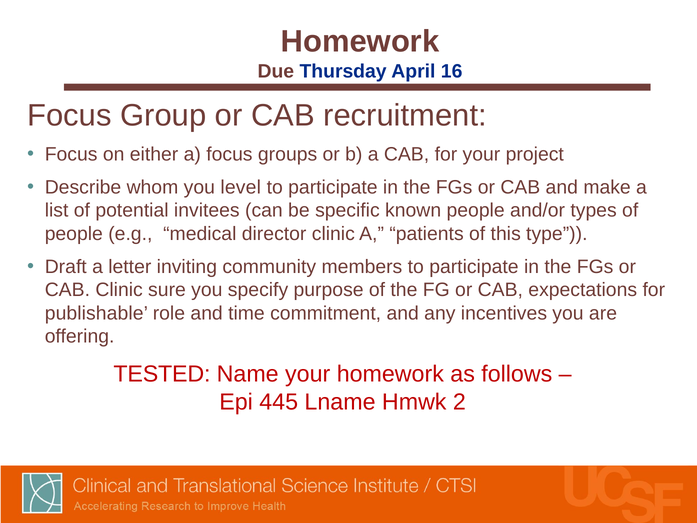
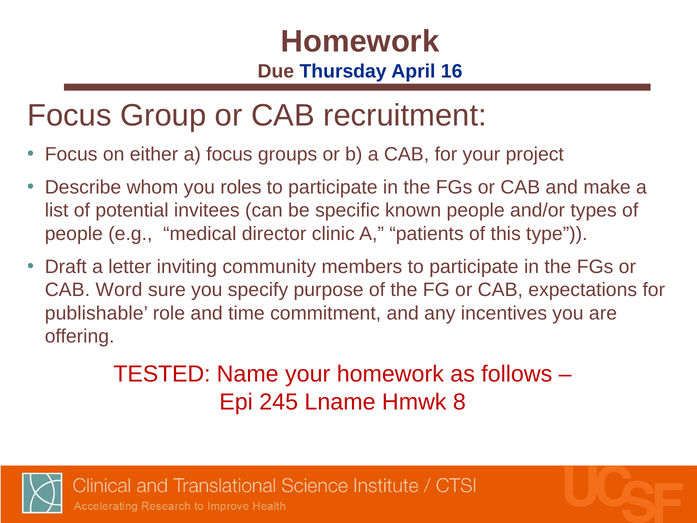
level: level -> roles
CAB Clinic: Clinic -> Word
445: 445 -> 245
2: 2 -> 8
